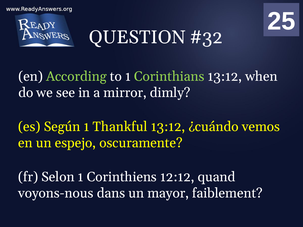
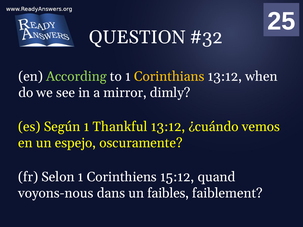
Corinthians colour: light green -> yellow
12:12: 12:12 -> 15:12
mayor: mayor -> faibles
